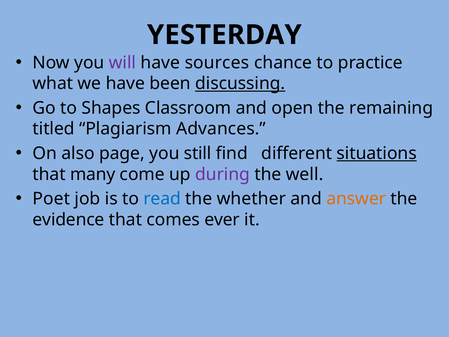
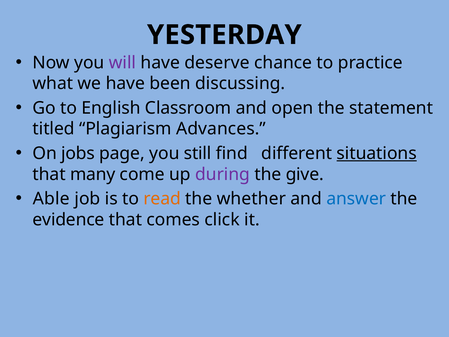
sources: sources -> deserve
discussing underline: present -> none
Shapes: Shapes -> English
remaining: remaining -> statement
also: also -> jobs
well: well -> give
Poet: Poet -> Able
read colour: blue -> orange
answer colour: orange -> blue
ever: ever -> click
